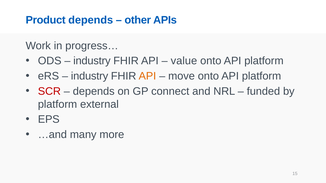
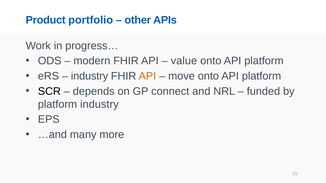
Product depends: depends -> portfolio
industry at (92, 61): industry -> modern
SCR colour: red -> black
platform external: external -> industry
